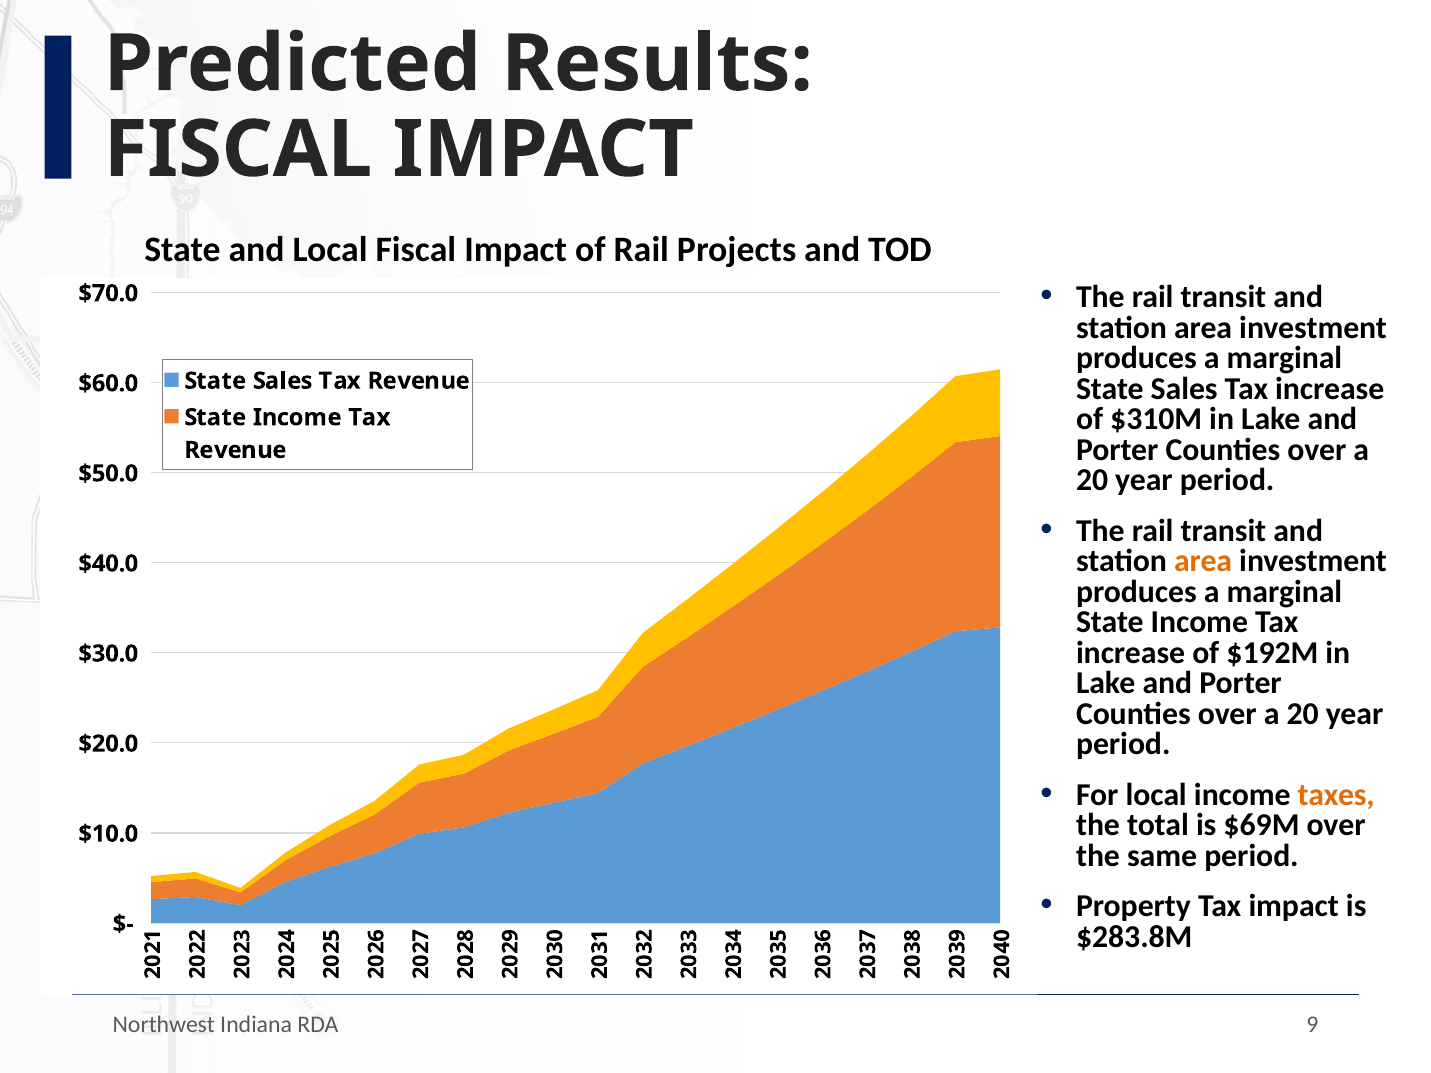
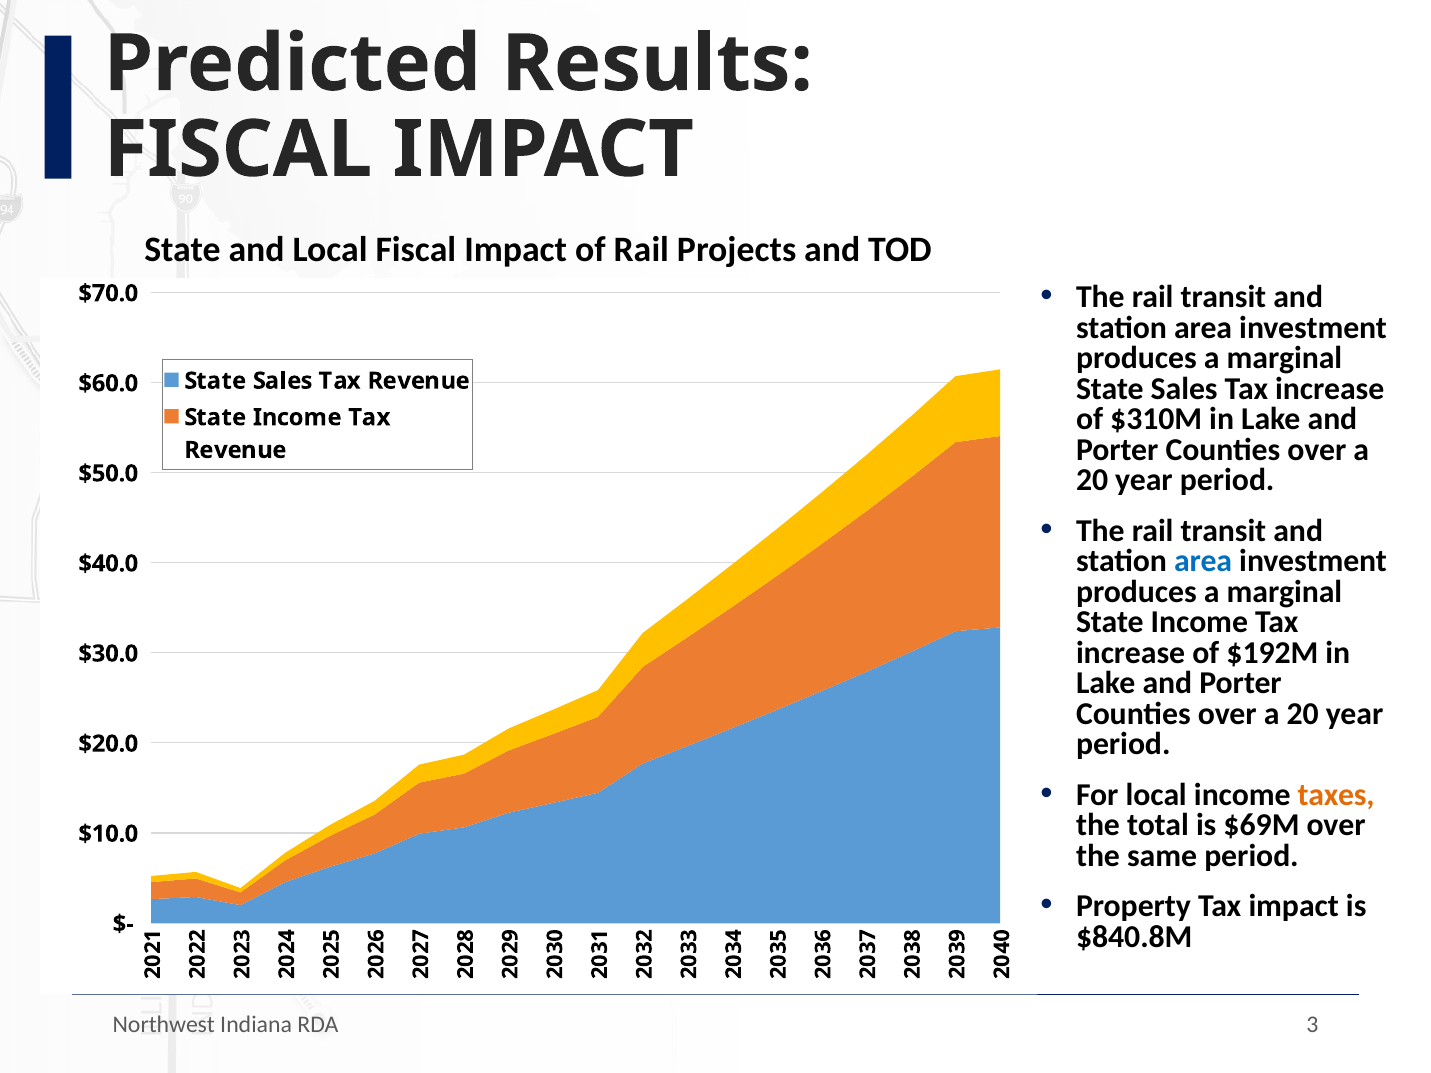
area at (1203, 561) colour: orange -> blue
$283.8M: $283.8M -> $840.8M
RDA 9: 9 -> 3
